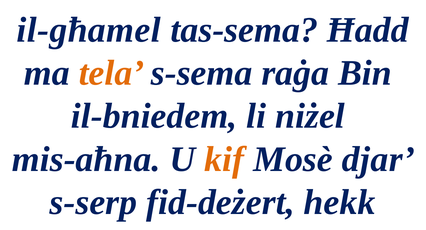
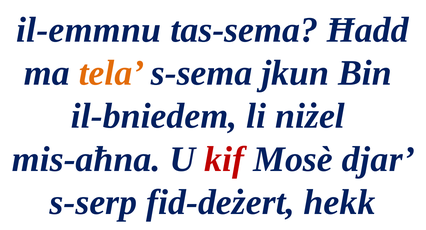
il-għamel: il-għamel -> il-emmnu
raġa: raġa -> jkun
kif colour: orange -> red
